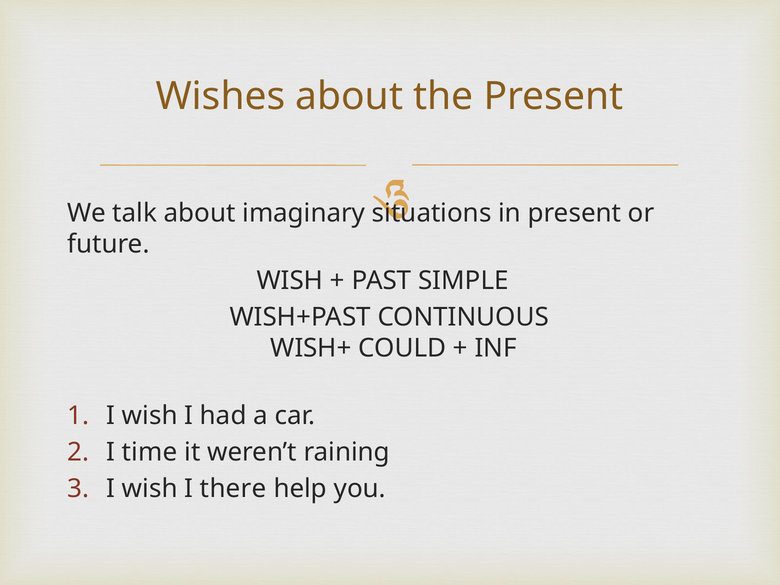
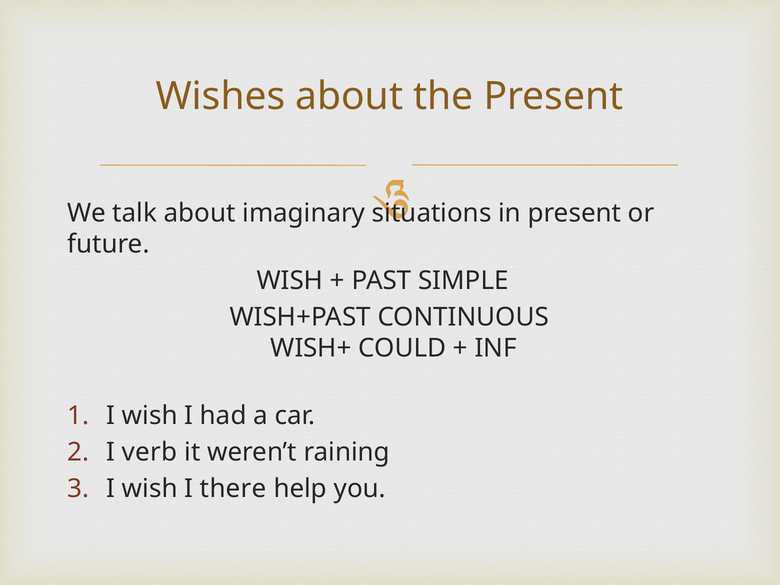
time: time -> verb
